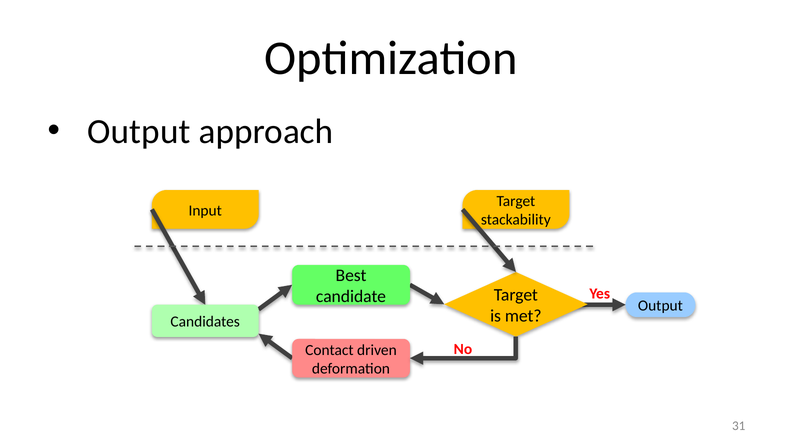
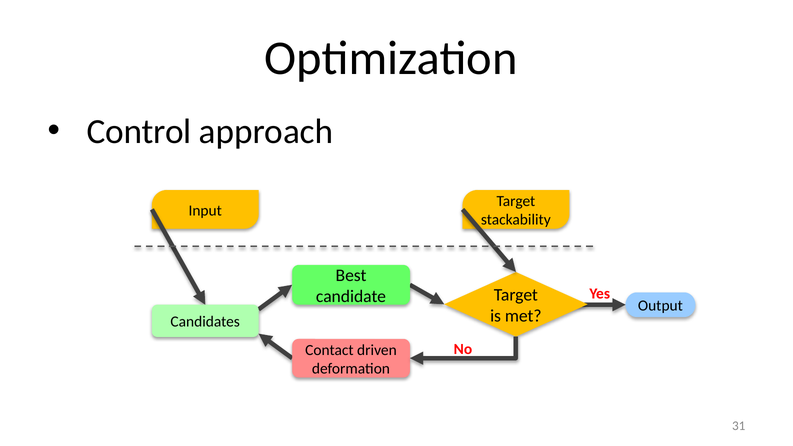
Output at (139, 132): Output -> Control
